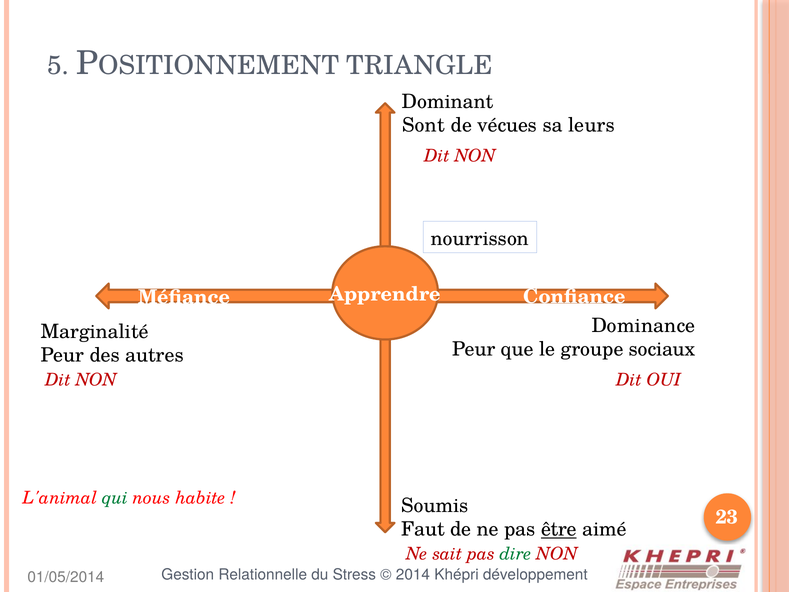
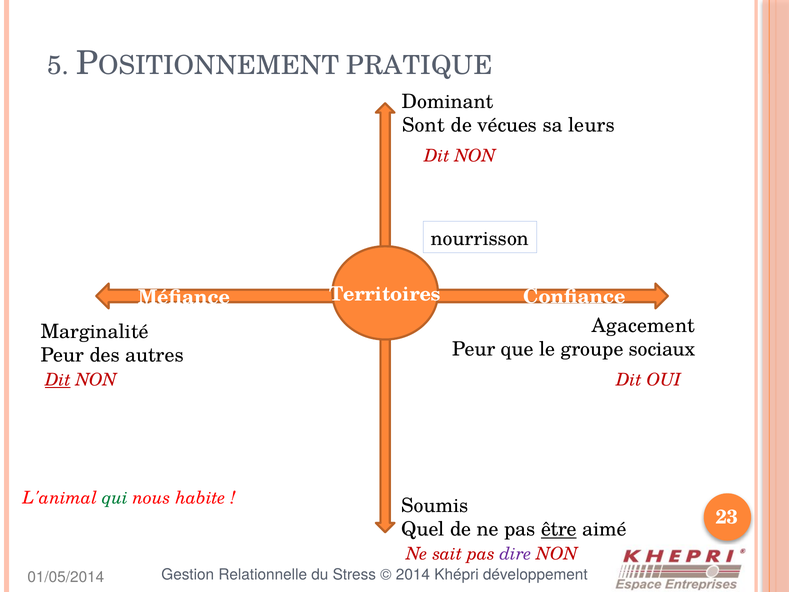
TRIANGLE: TRIANGLE -> PRATIQUE
Apprendre: Apprendre -> Territoires
Dominance: Dominance -> Agacement
Dit at (58, 380) underline: none -> present
Faut: Faut -> Quel
dire colour: green -> purple
